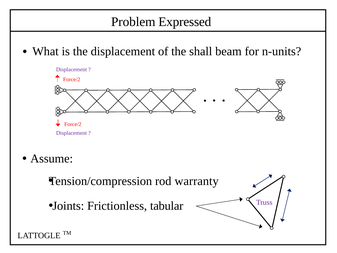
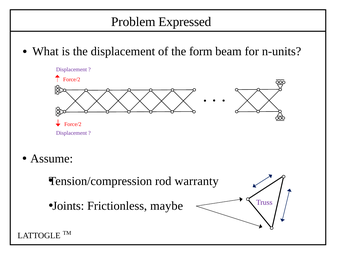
shall: shall -> form
tabular: tabular -> maybe
